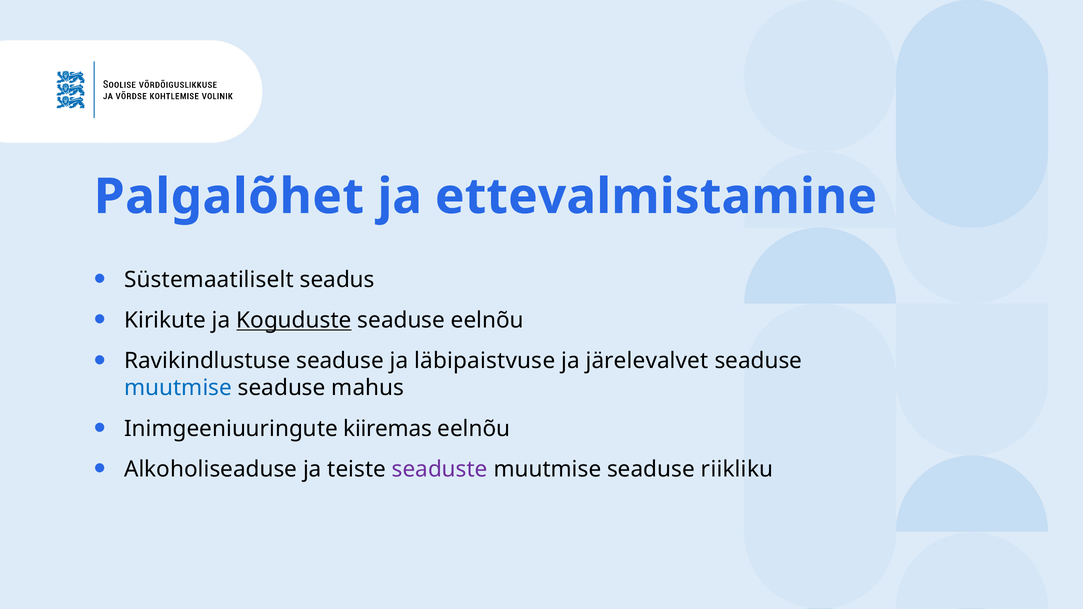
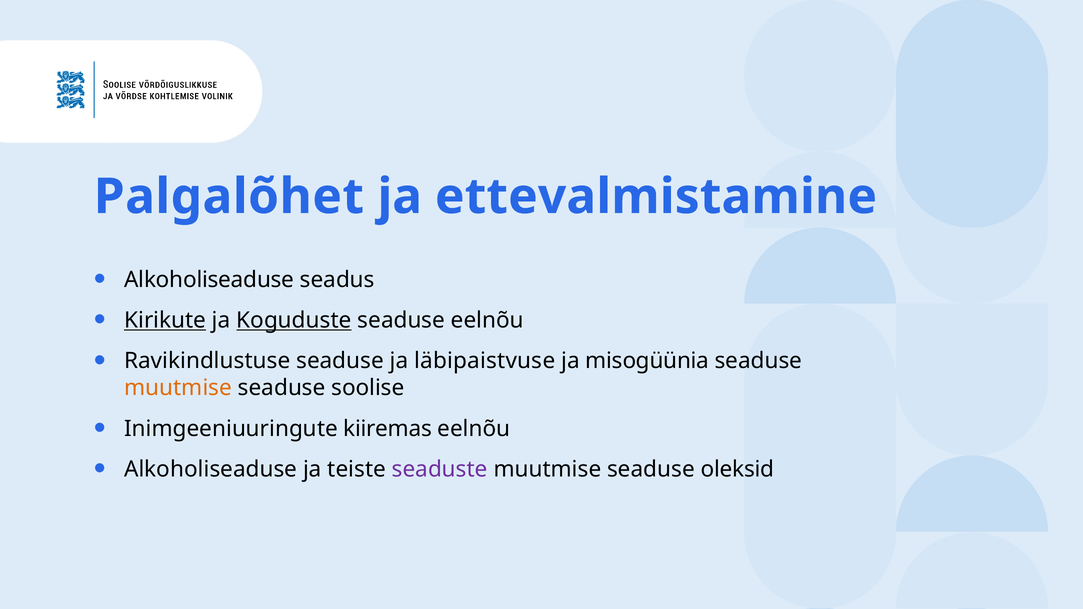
Süstemaatiliselt at (209, 280): Süstemaatiliselt -> Alkoholiseaduse
Kirikute underline: none -> present
järelevalvet: järelevalvet -> misogüünia
muutmise at (178, 388) colour: blue -> orange
mahus: mahus -> soolise
riikliku: riikliku -> oleksid
